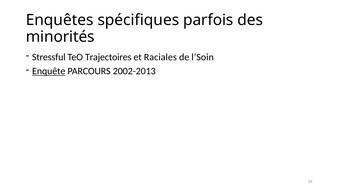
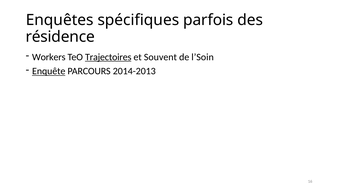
minorités: minorités -> résidence
Stressful: Stressful -> Workers
Trajectoires underline: none -> present
Raciales: Raciales -> Souvent
2002-2013: 2002-2013 -> 2014-2013
